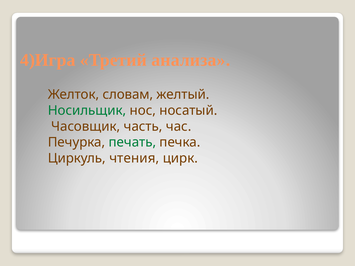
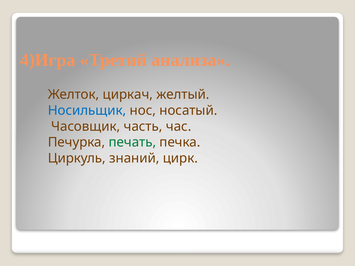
словам: словам -> циркач
Носильщик colour: green -> blue
чтения: чтения -> знаний
